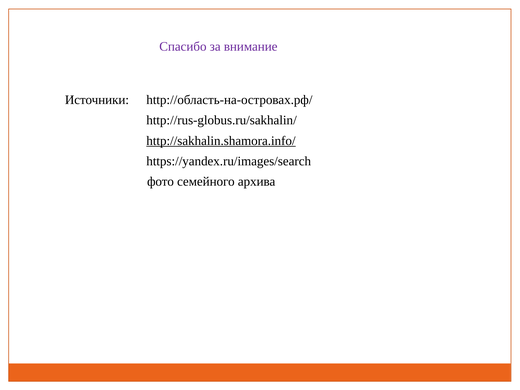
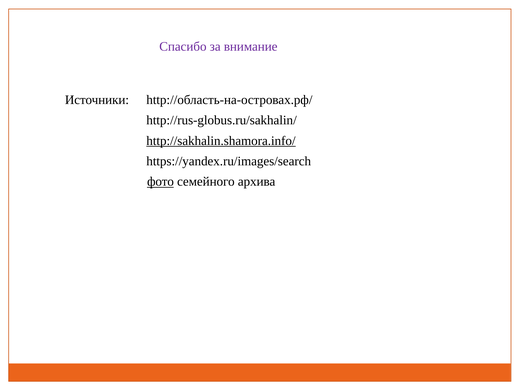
фото underline: none -> present
